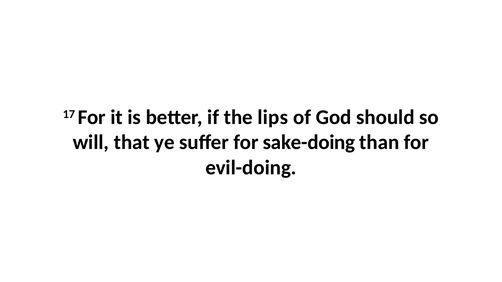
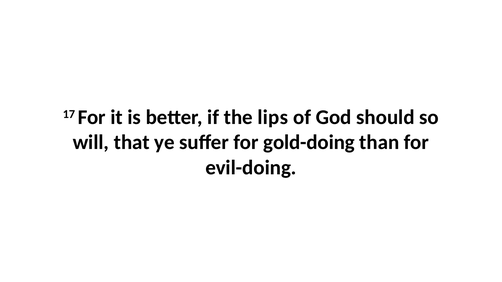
sake-doing: sake-doing -> gold-doing
